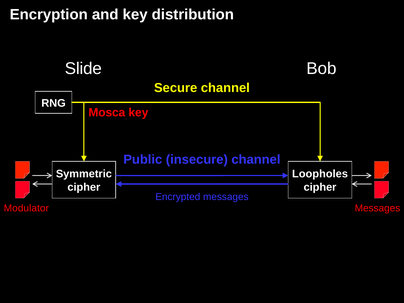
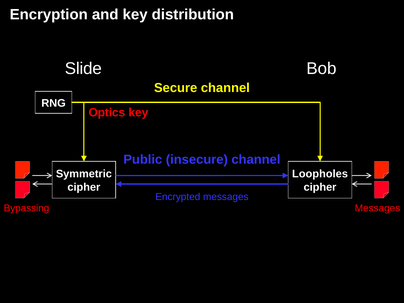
Mosca: Mosca -> Optics
Modulator: Modulator -> Bypassing
